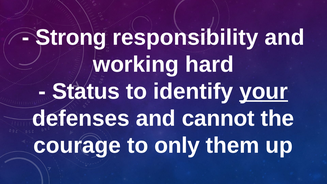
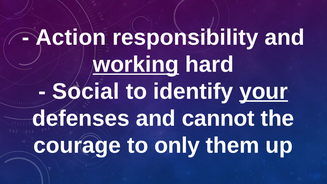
Strong: Strong -> Action
working underline: none -> present
Status: Status -> Social
